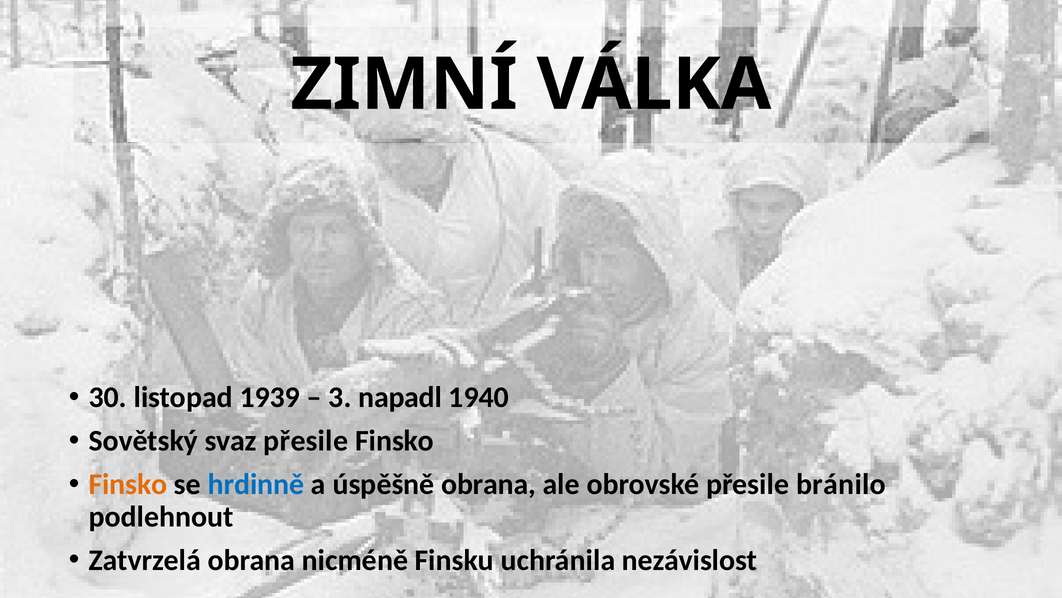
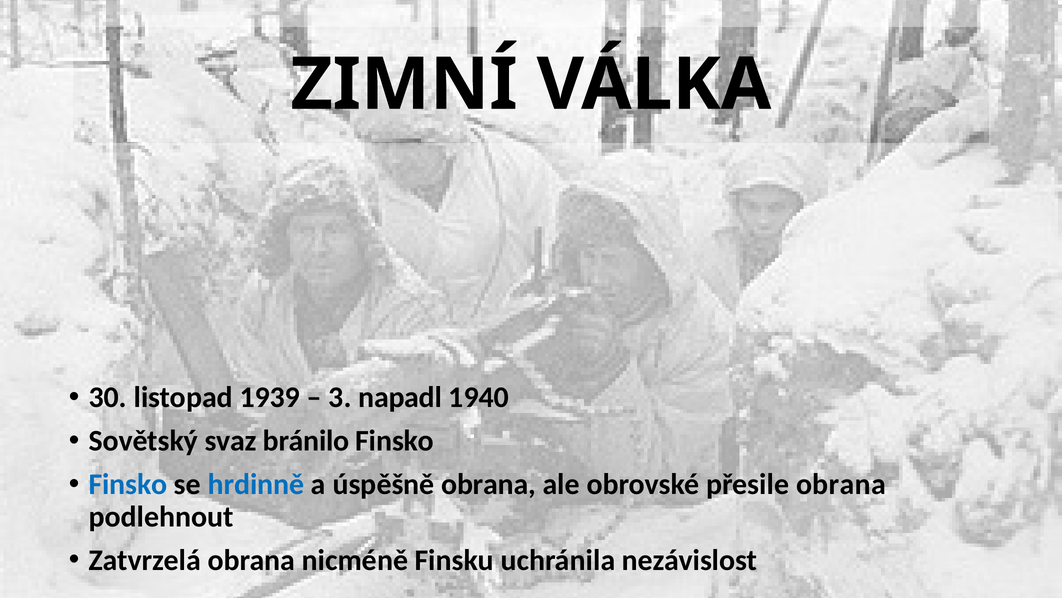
svaz přesile: přesile -> bránilo
Finsko at (128, 484) colour: orange -> blue
přesile bránilo: bránilo -> obrana
